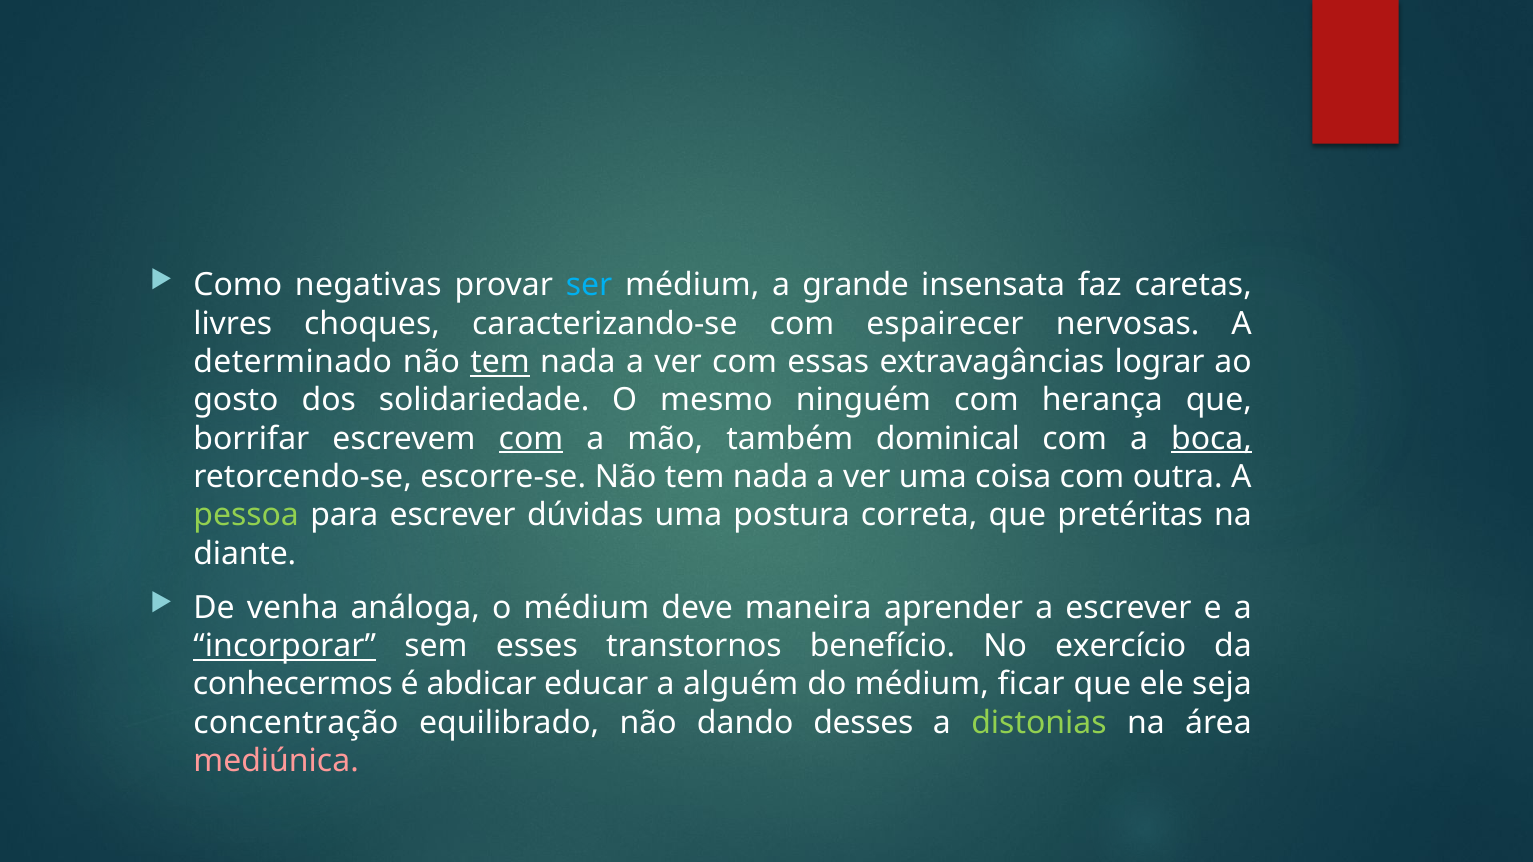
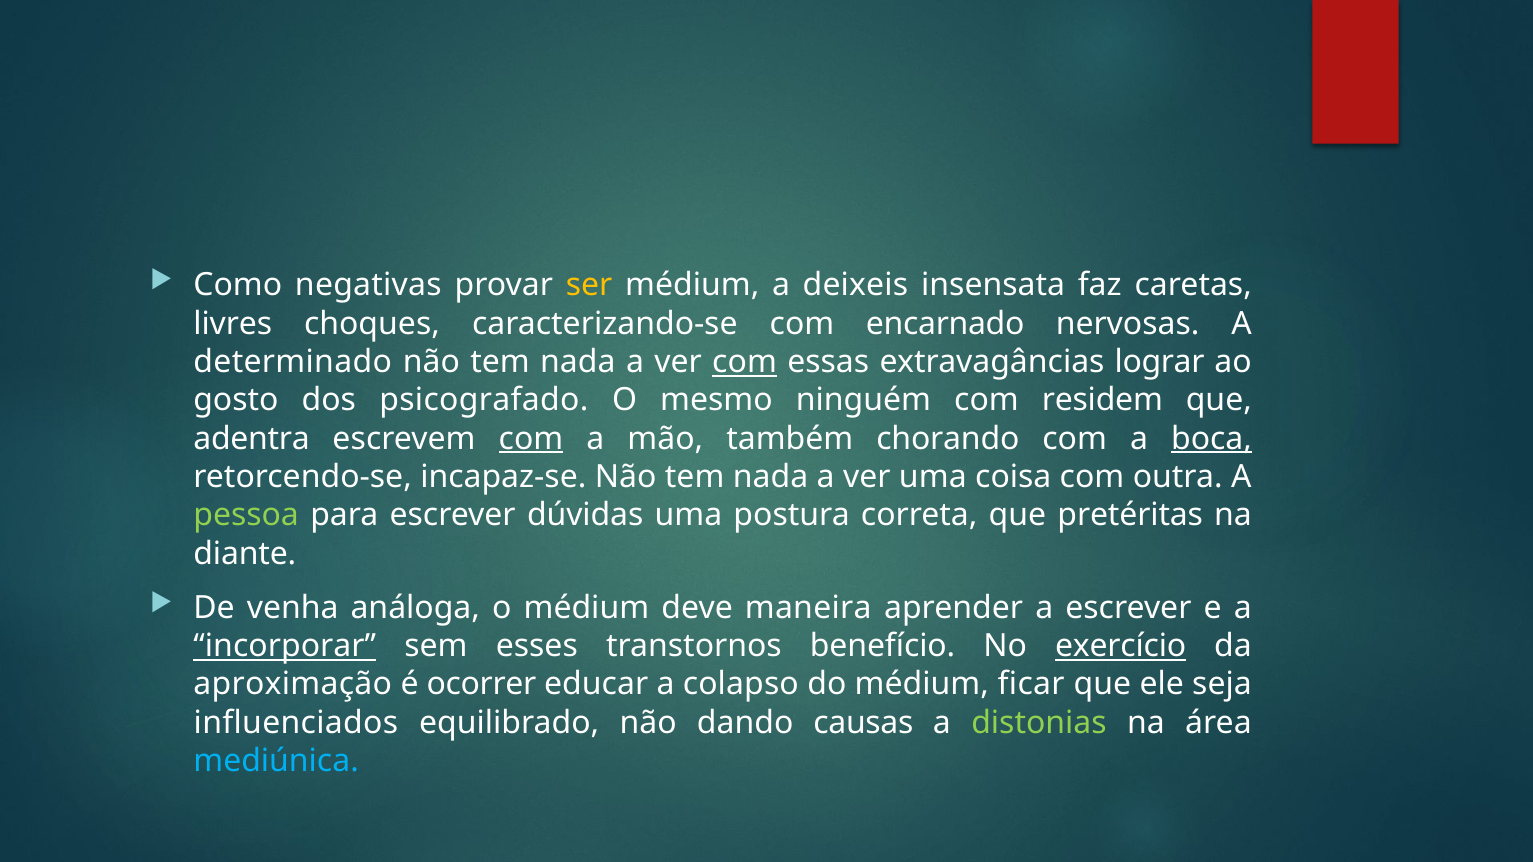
ser colour: light blue -> yellow
grande: grande -> deixeis
espairecer: espairecer -> encarnado
tem at (500, 362) underline: present -> none
com at (745, 362) underline: none -> present
solidariedade: solidariedade -> psicografado
herança: herança -> residem
borrifar: borrifar -> adentra
dominical: dominical -> chorando
escorre-se: escorre-se -> incapaz-se
exercício underline: none -> present
conhecermos: conhecermos -> aproximação
abdicar: abdicar -> ocorrer
alguém: alguém -> colapso
concentração: concentração -> influenciados
desses: desses -> causas
mediúnica colour: pink -> light blue
